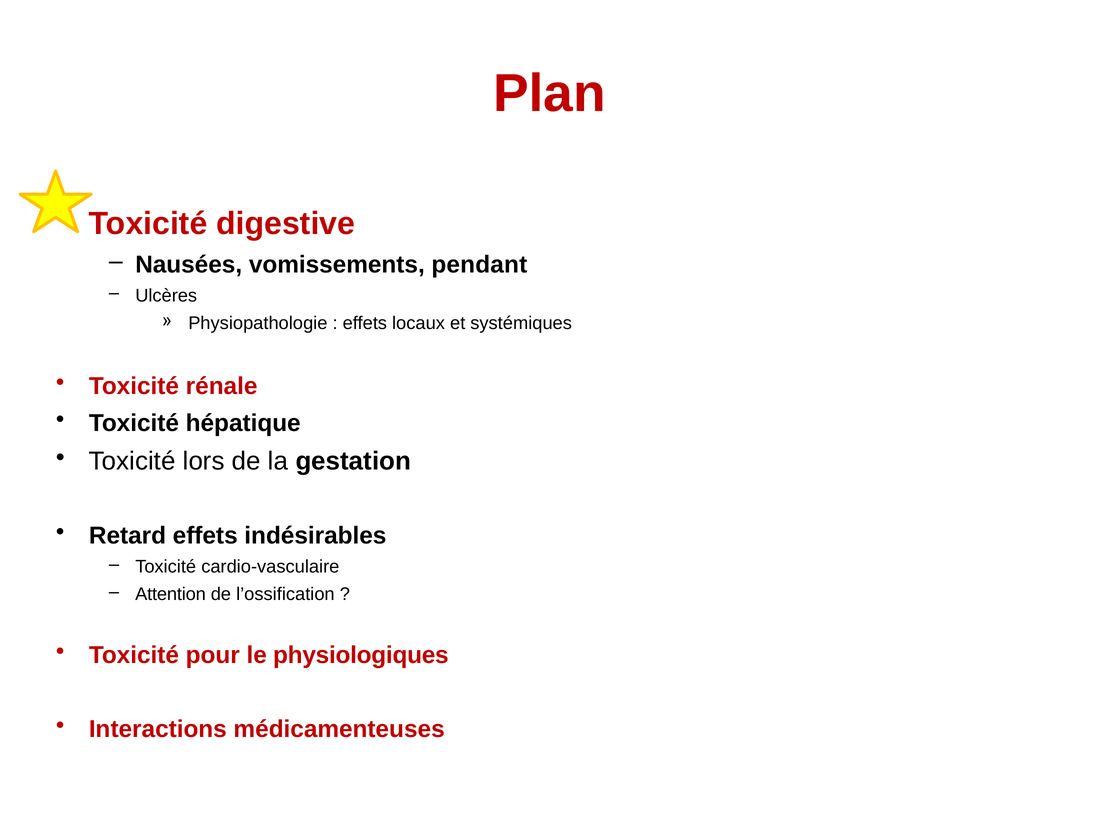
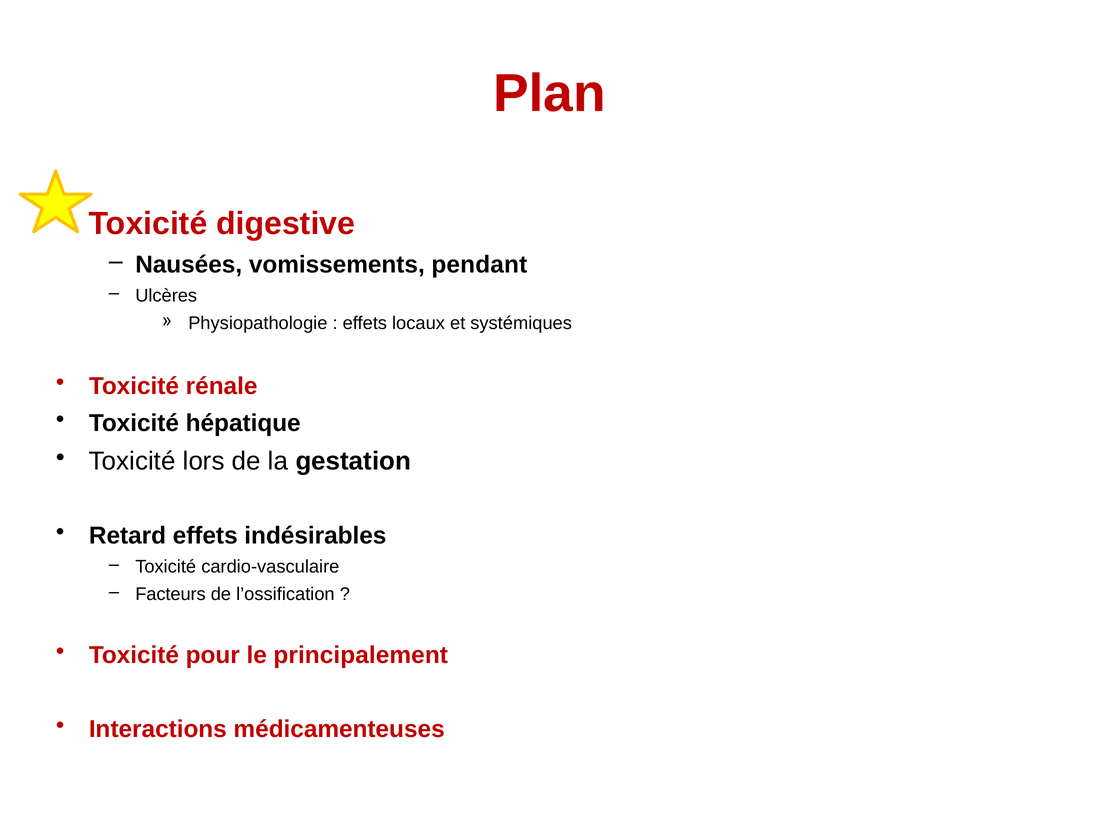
Attention: Attention -> Facteurs
physiologiques: physiologiques -> principalement
